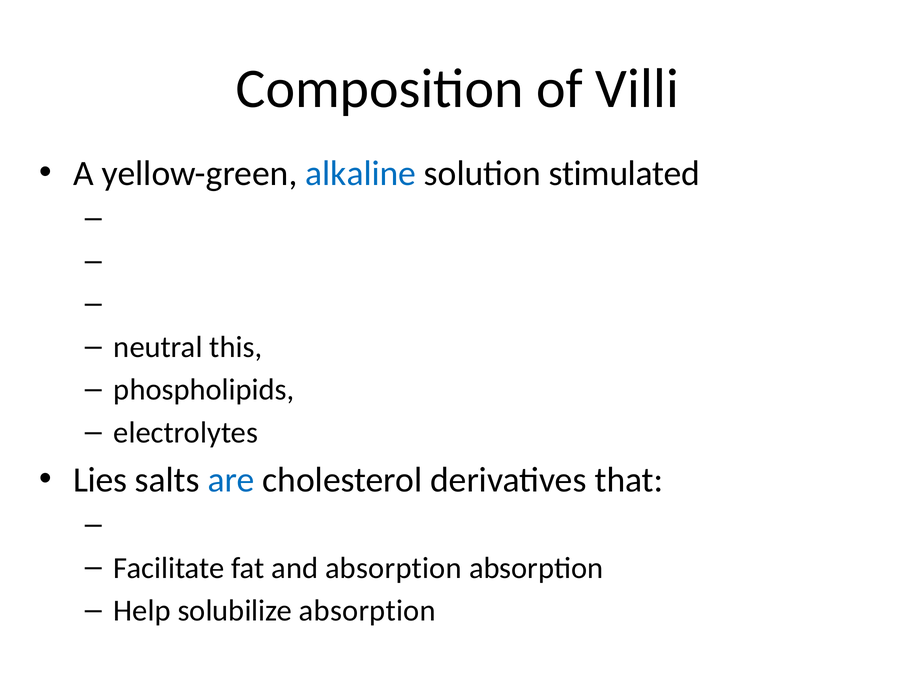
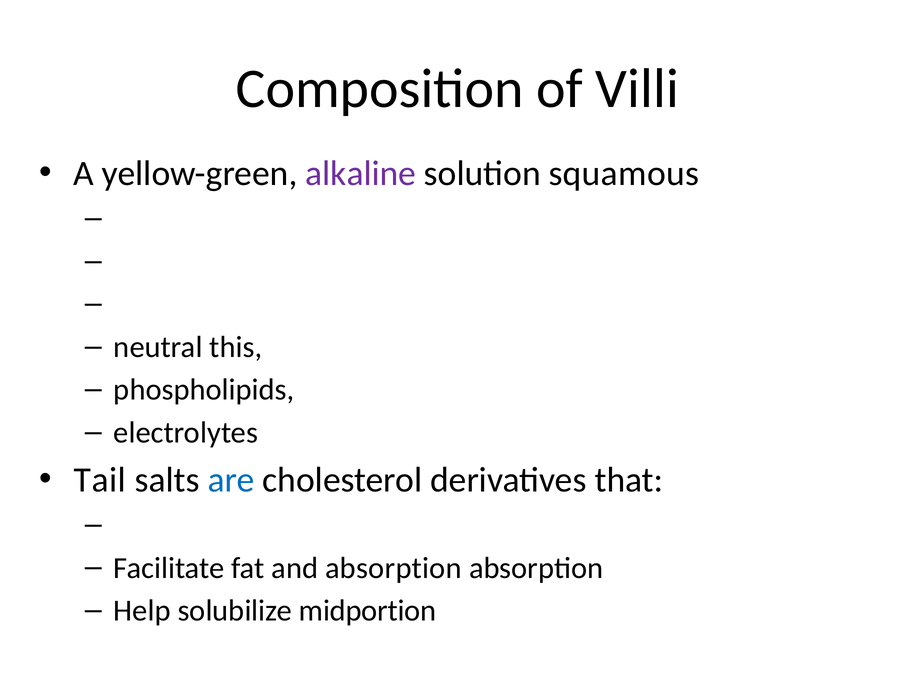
alkaline colour: blue -> purple
stimulated: stimulated -> squamous
Lies: Lies -> Tail
solubilize absorption: absorption -> midportion
